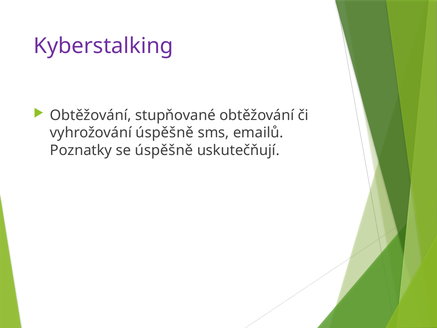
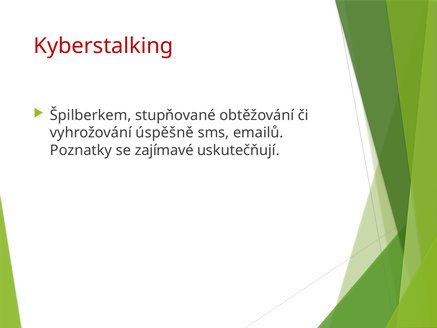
Kyberstalking colour: purple -> red
Obtěžování at (91, 115): Obtěžování -> Špilberkem
se úspěšně: úspěšně -> zajímavé
